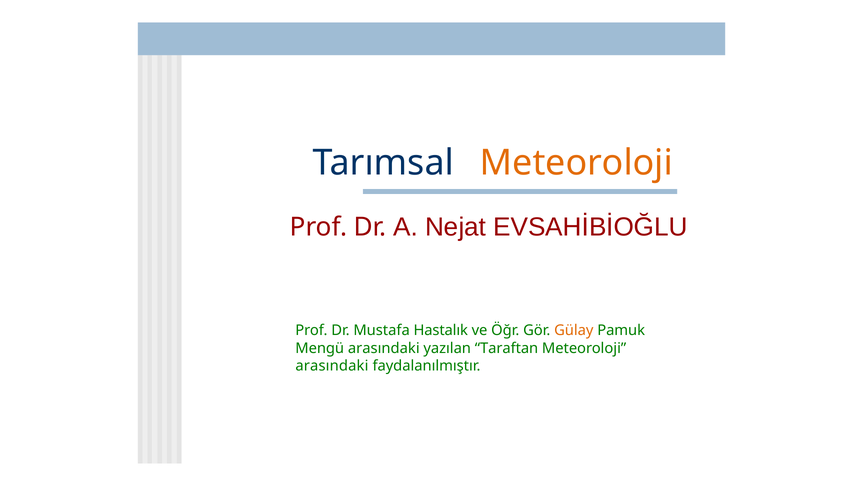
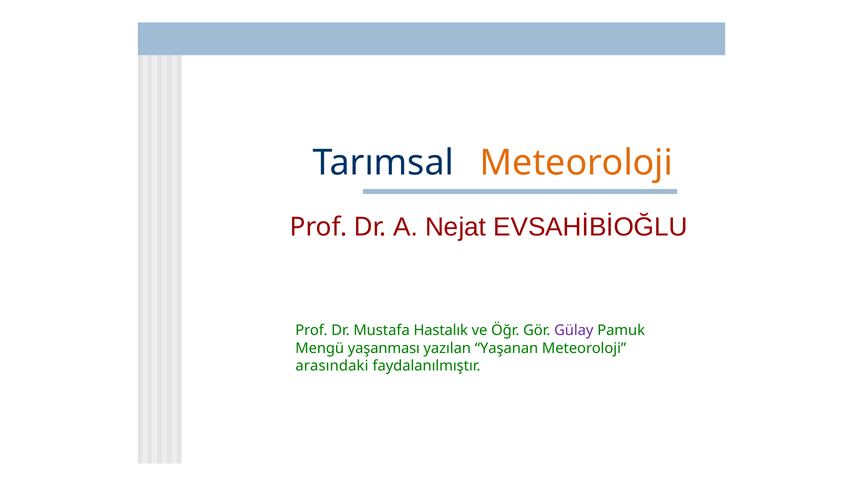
Gülay colour: orange -> purple
Mengü arasındaki: arasındaki -> yaşanması
Taraftan: Taraftan -> Yaşanan
